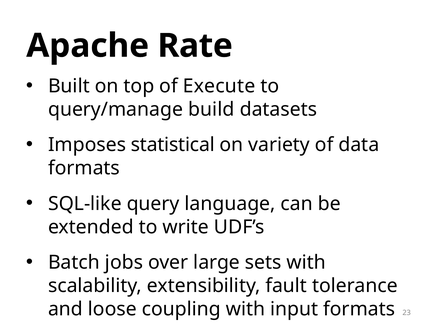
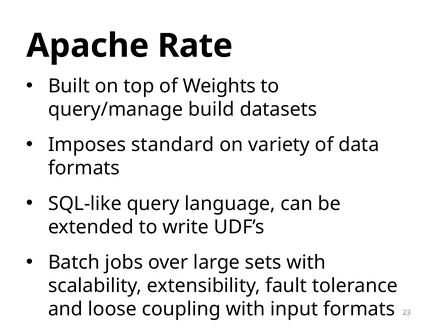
Execute: Execute -> Weights
statistical: statistical -> standard
